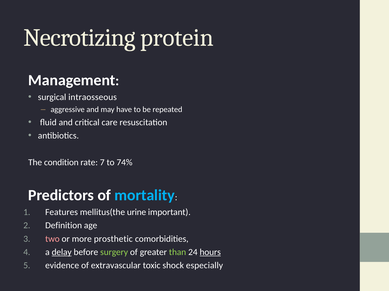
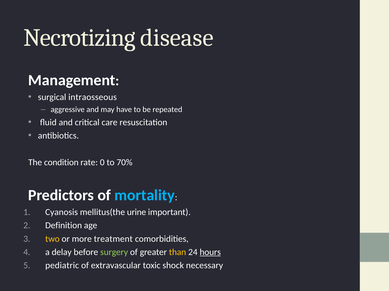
protein: protein -> disease
7: 7 -> 0
74%: 74% -> 70%
Features: Features -> Cyanosis
two colour: pink -> yellow
prosthetic: prosthetic -> treatment
delay underline: present -> none
than colour: light green -> yellow
evidence: evidence -> pediatric
especially: especially -> necessary
